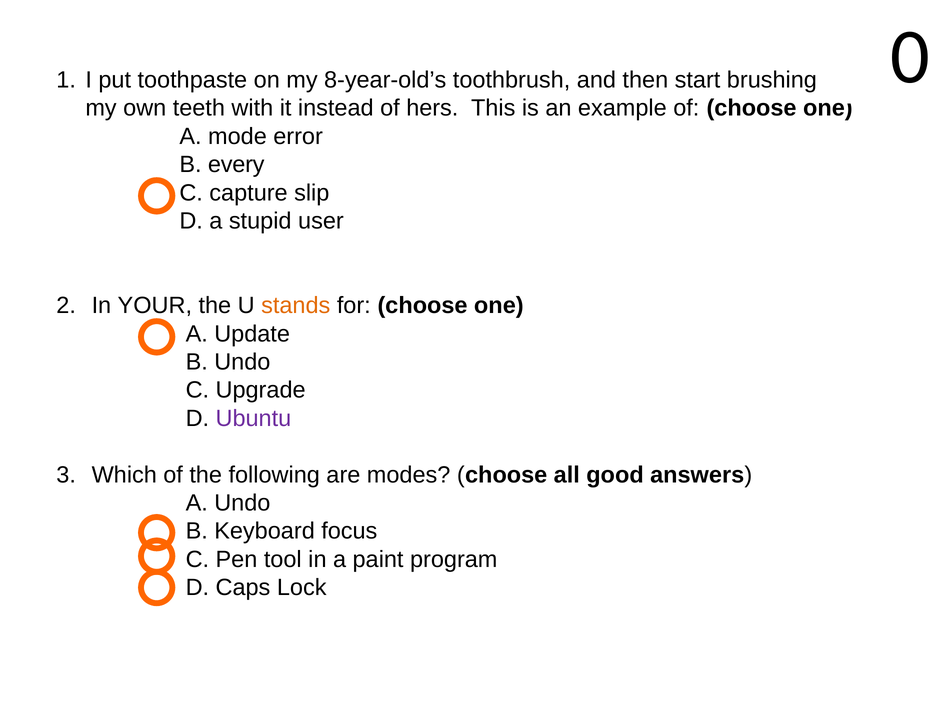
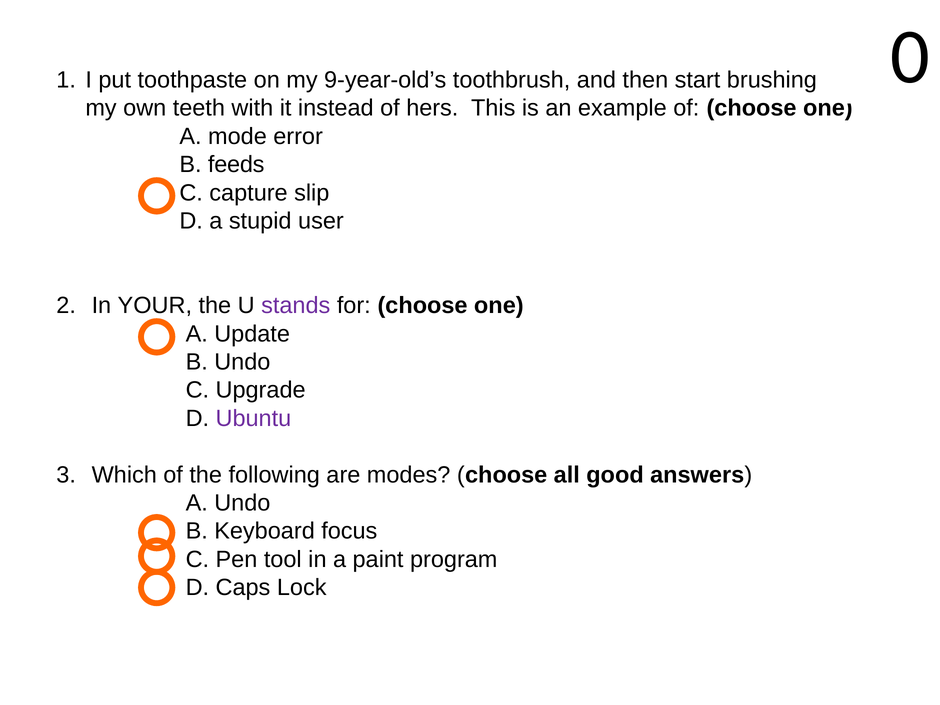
8-year-old’s: 8-year-old’s -> 9-year-old’s
every: every -> feeds
stands colour: orange -> purple
